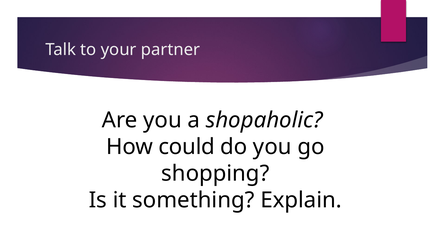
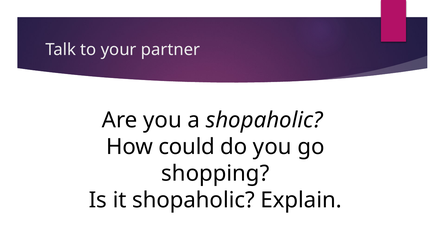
it something: something -> shopaholic
